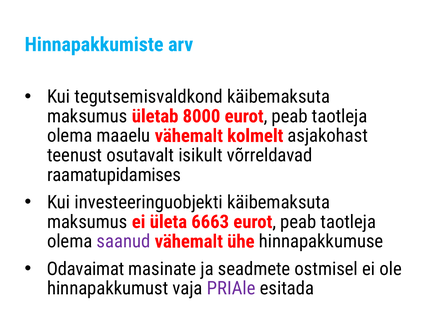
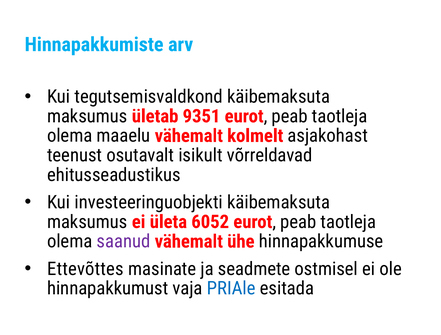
8000: 8000 -> 9351
raamatupidamises: raamatupidamises -> ehitusseadustikus
6663: 6663 -> 6052
Odavaimat: Odavaimat -> Ettevõttes
PRIAle colour: purple -> blue
